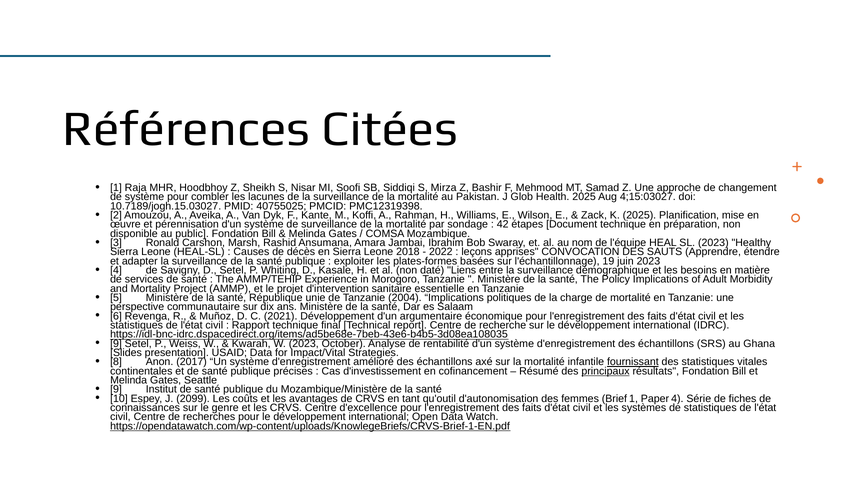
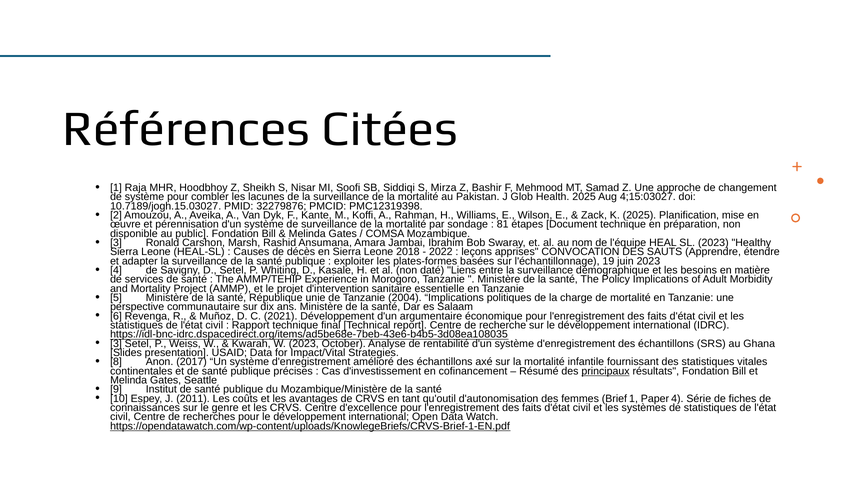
40755025: 40755025 -> 32279876
42: 42 -> 81
9 at (116, 343): 9 -> 3
fournissant underline: present -> none
2099: 2099 -> 2011
